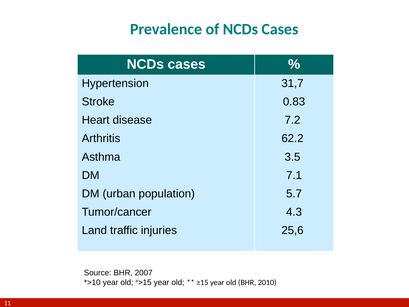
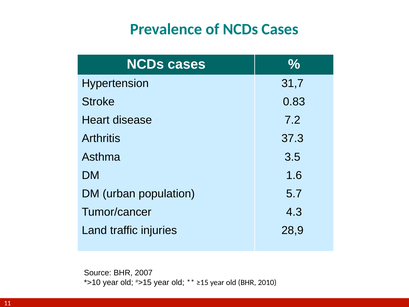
62.2: 62.2 -> 37.3
7.1: 7.1 -> 1.6
25,6: 25,6 -> 28,9
